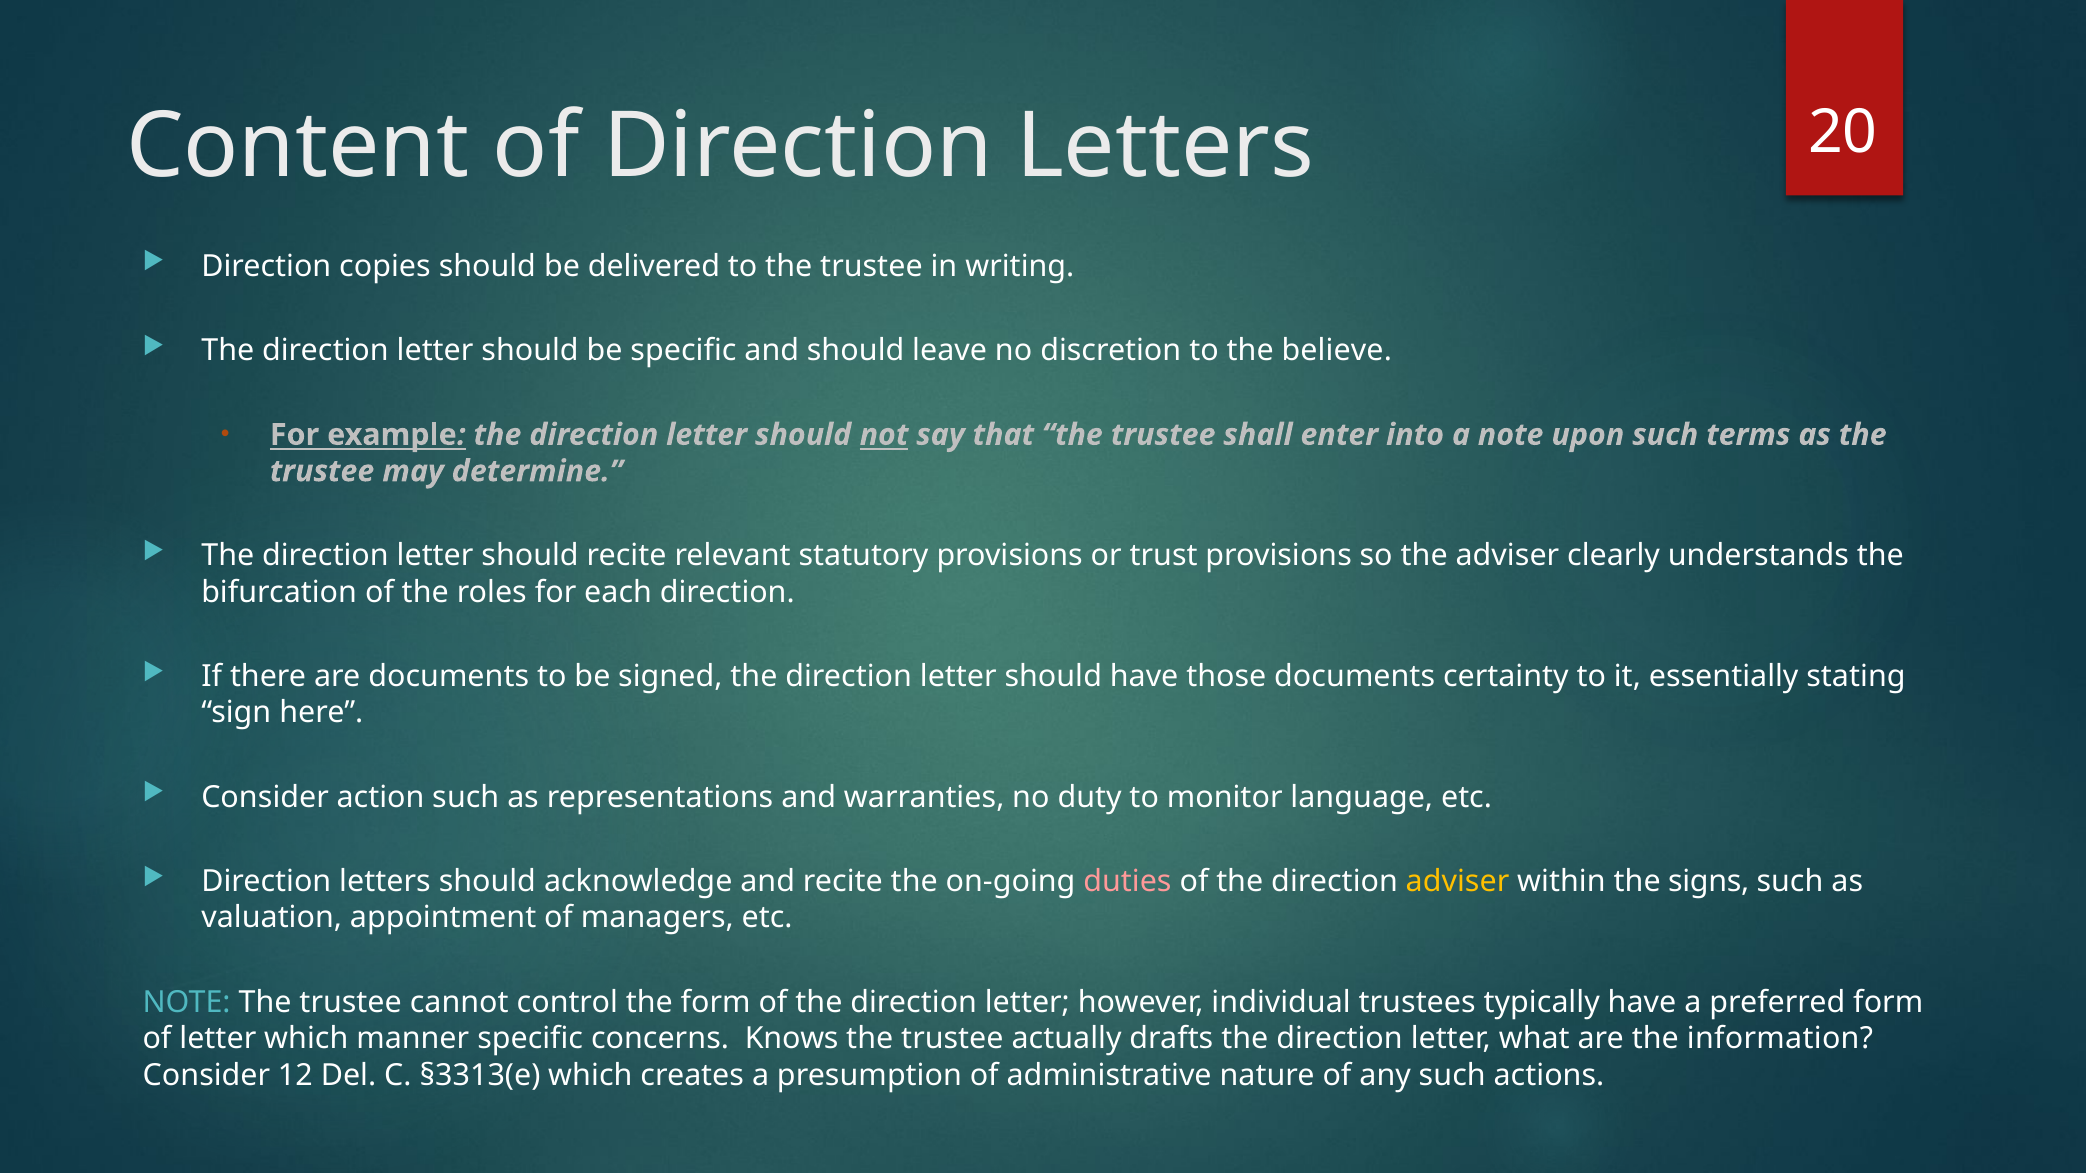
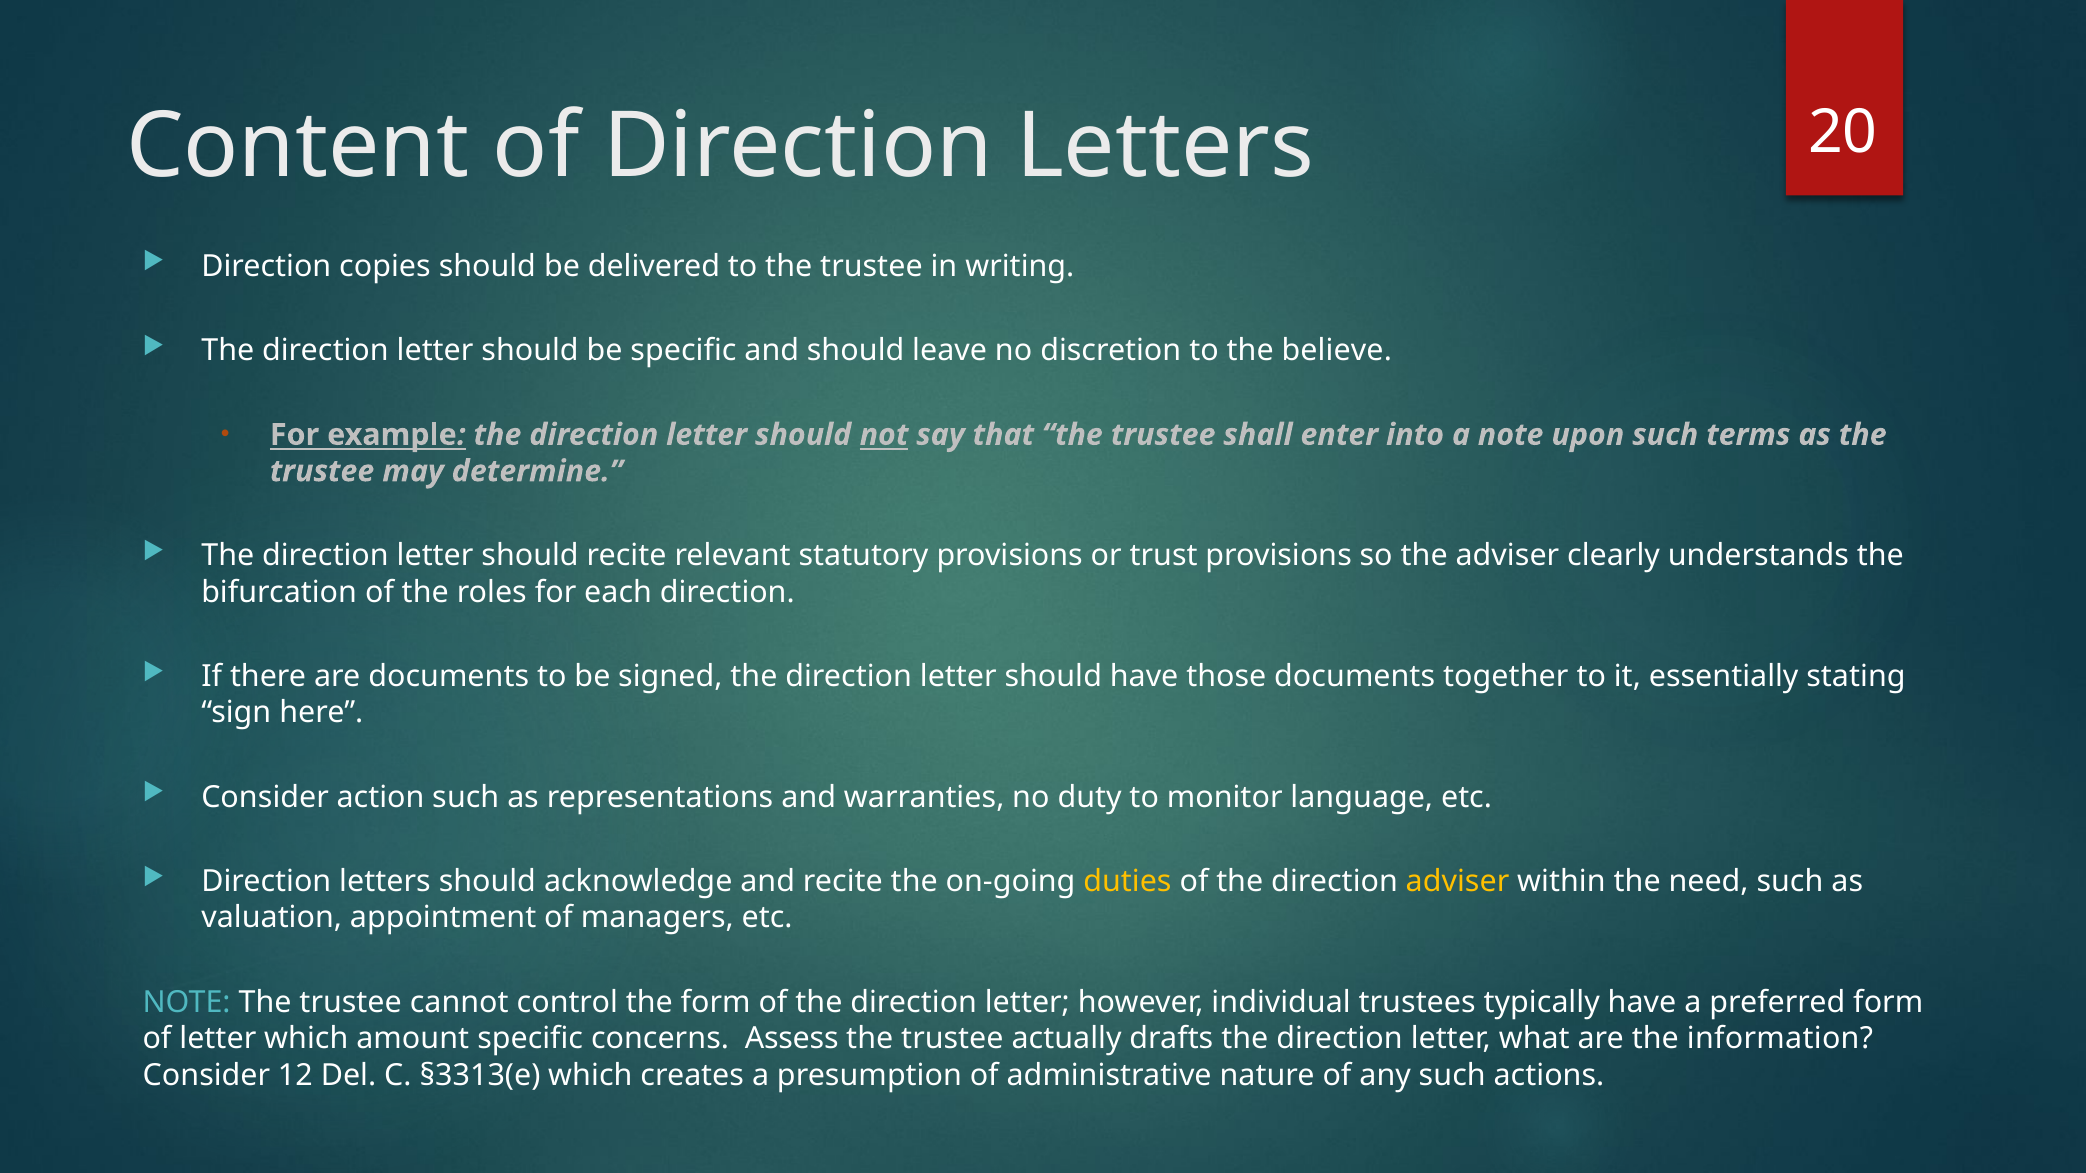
certainty: certainty -> together
duties colour: pink -> yellow
signs: signs -> need
manner: manner -> amount
Knows: Knows -> Assess
